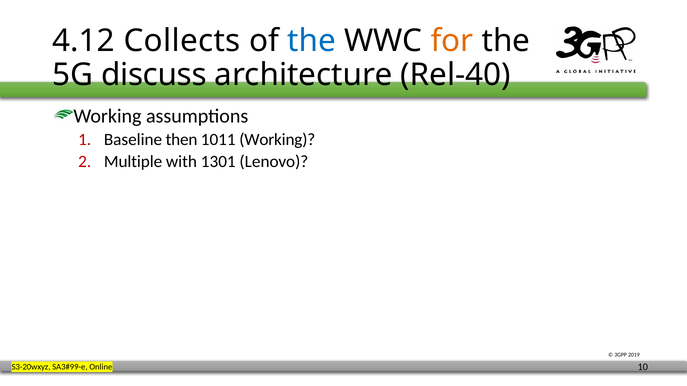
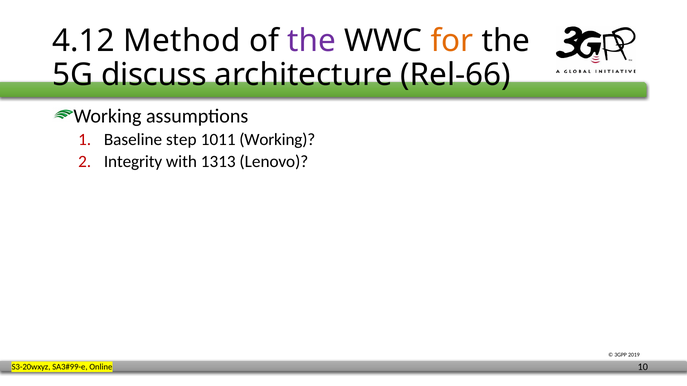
Collects: Collects -> Method
the at (312, 41) colour: blue -> purple
Rel-40: Rel-40 -> Rel-66
then: then -> step
Multiple: Multiple -> Integrity
1301: 1301 -> 1313
